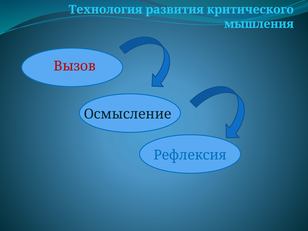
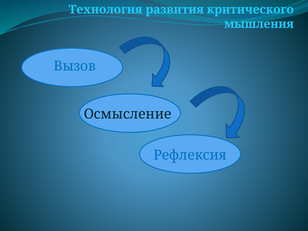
Вызов colour: red -> blue
